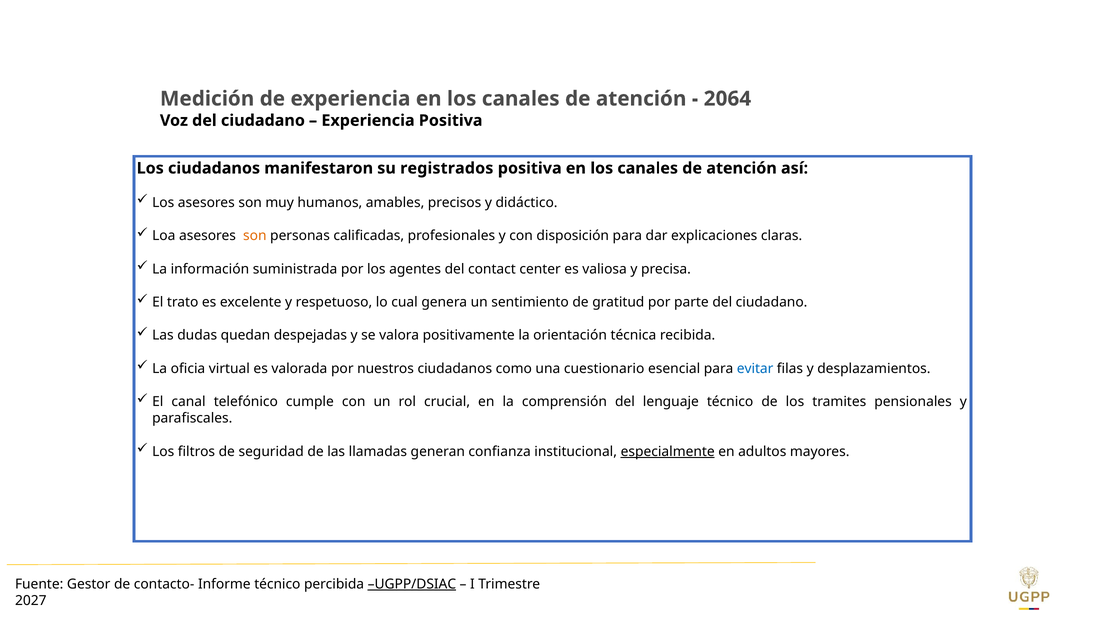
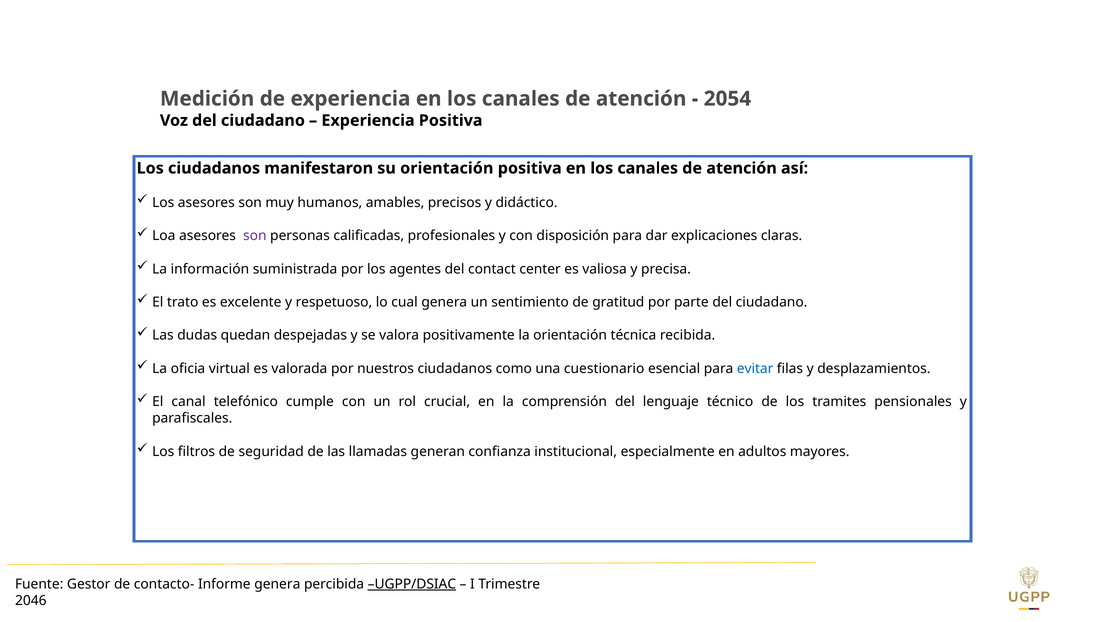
2064: 2064 -> 2054
su registrados: registrados -> orientación
son at (255, 236) colour: orange -> purple
especialmente underline: present -> none
Informe técnico: técnico -> genera
2027: 2027 -> 2046
